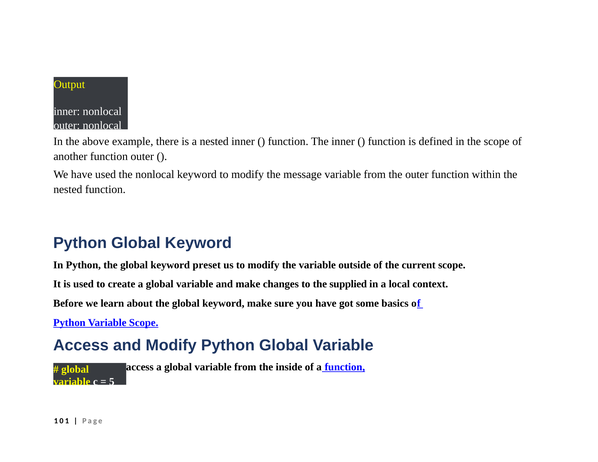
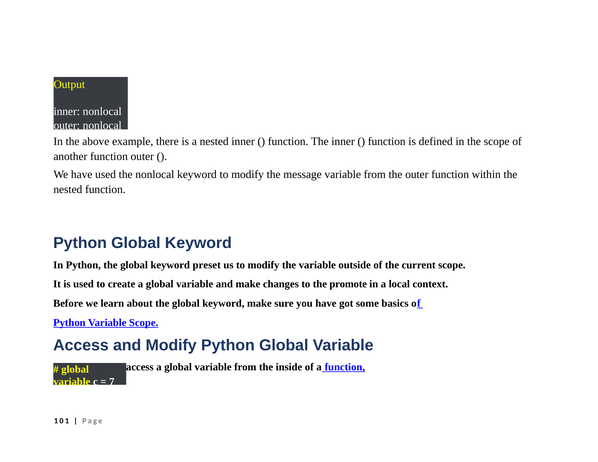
supplied: supplied -> promote
5: 5 -> 7
